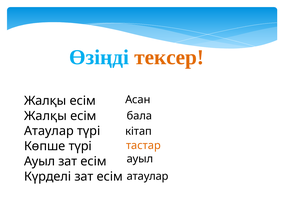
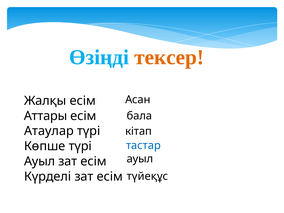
Жалқы at (45, 116): Жалқы -> Аттары
тастар colour: orange -> blue
атаулар at (148, 176): атаулар -> түйеқұс
